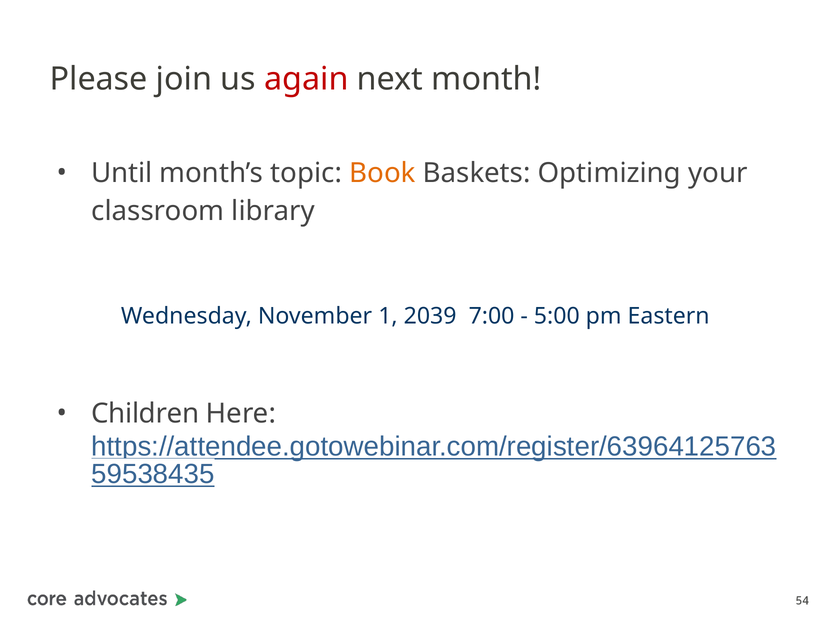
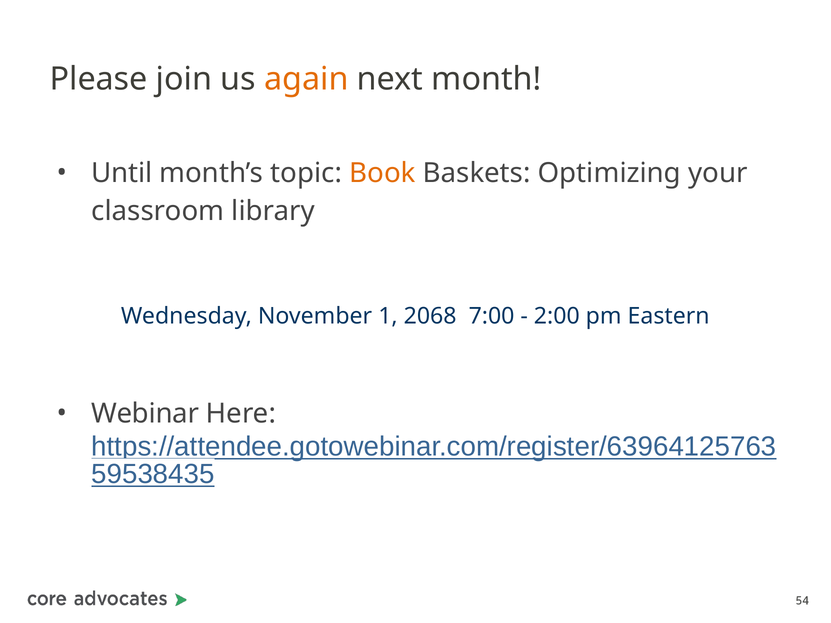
again colour: red -> orange
2039: 2039 -> 2068
5:00: 5:00 -> 2:00
Children: Children -> Webinar
